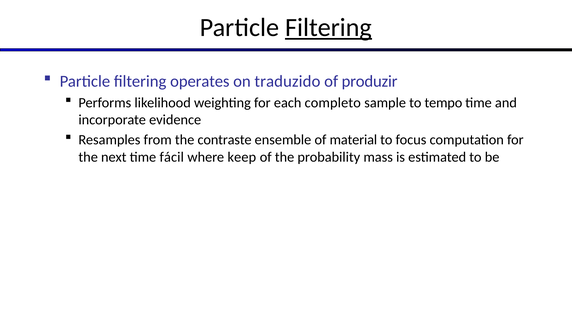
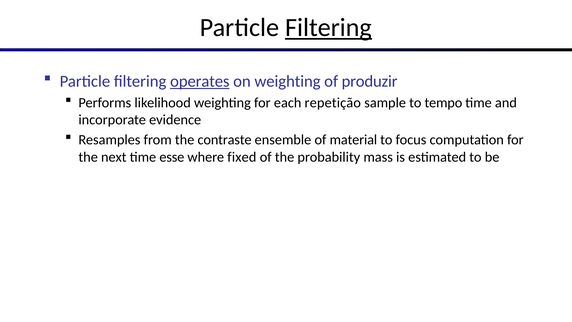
operates underline: none -> present
on traduzido: traduzido -> weighting
completo: completo -> repetição
fácil: fácil -> esse
keep: keep -> fixed
